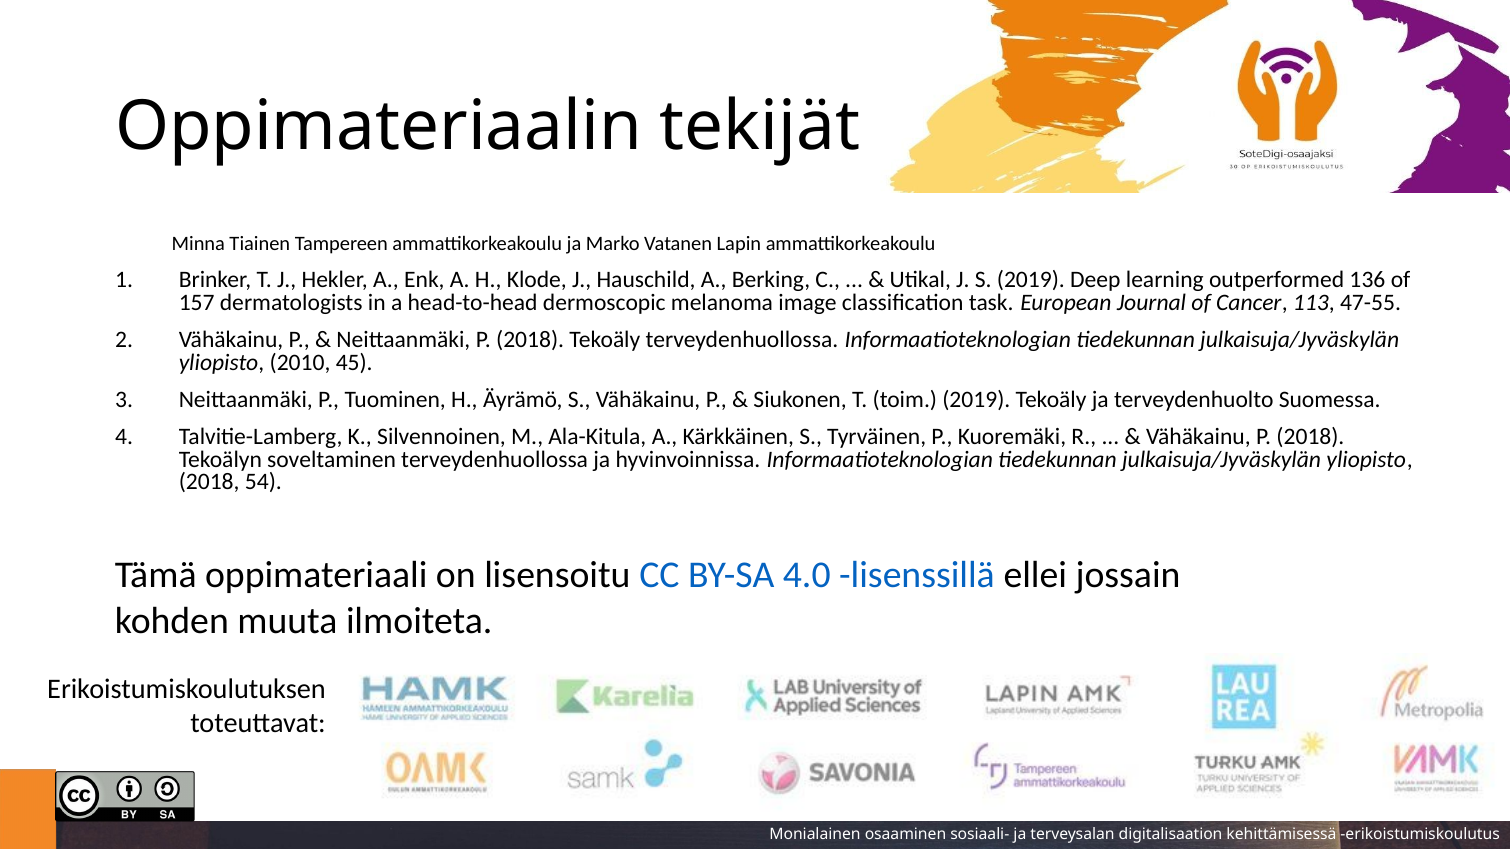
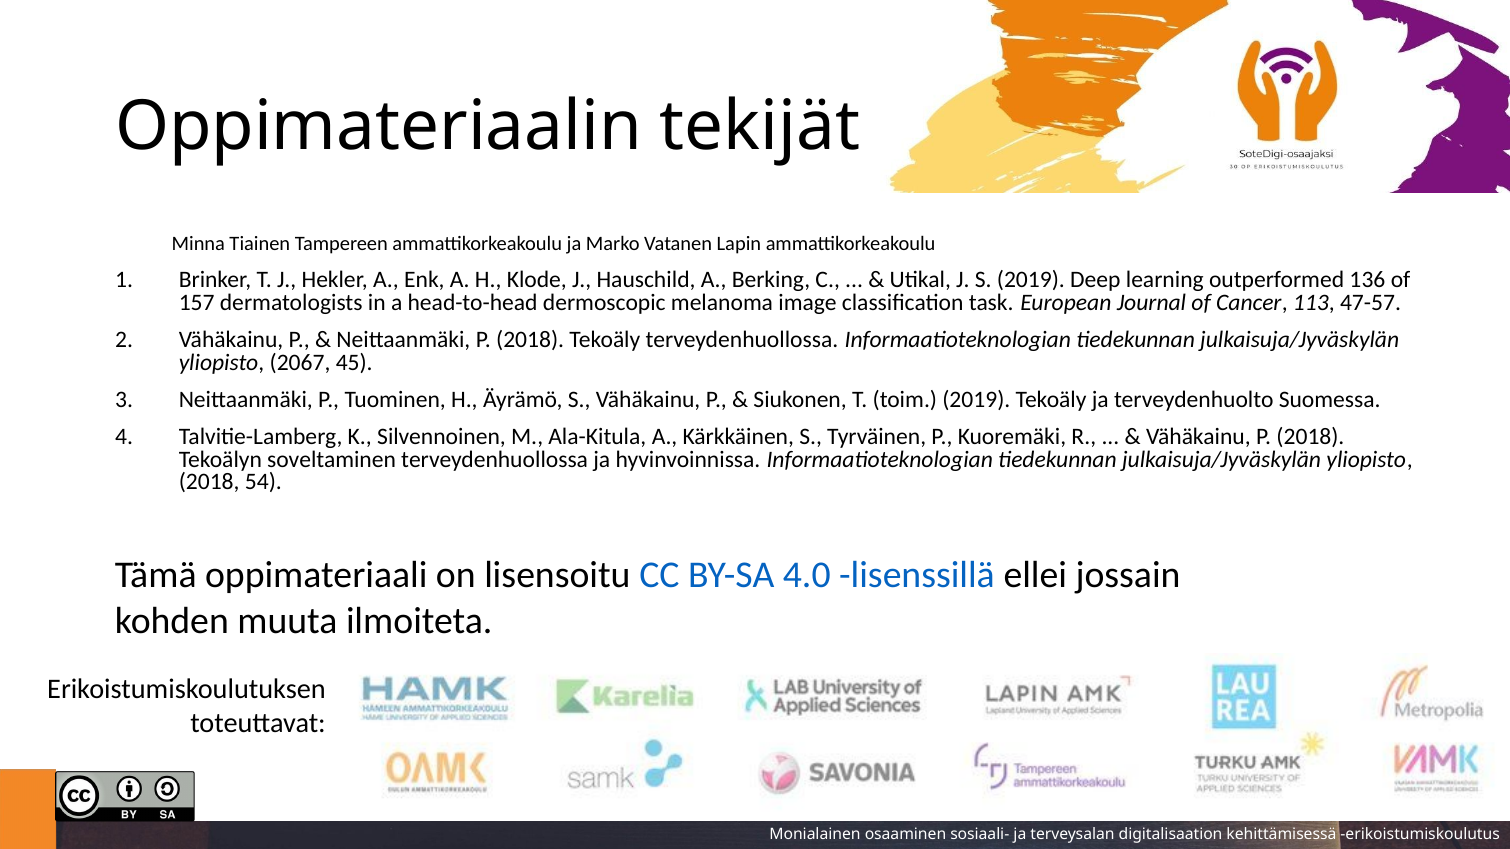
47-55: 47-55 -> 47-57
2010: 2010 -> 2067
